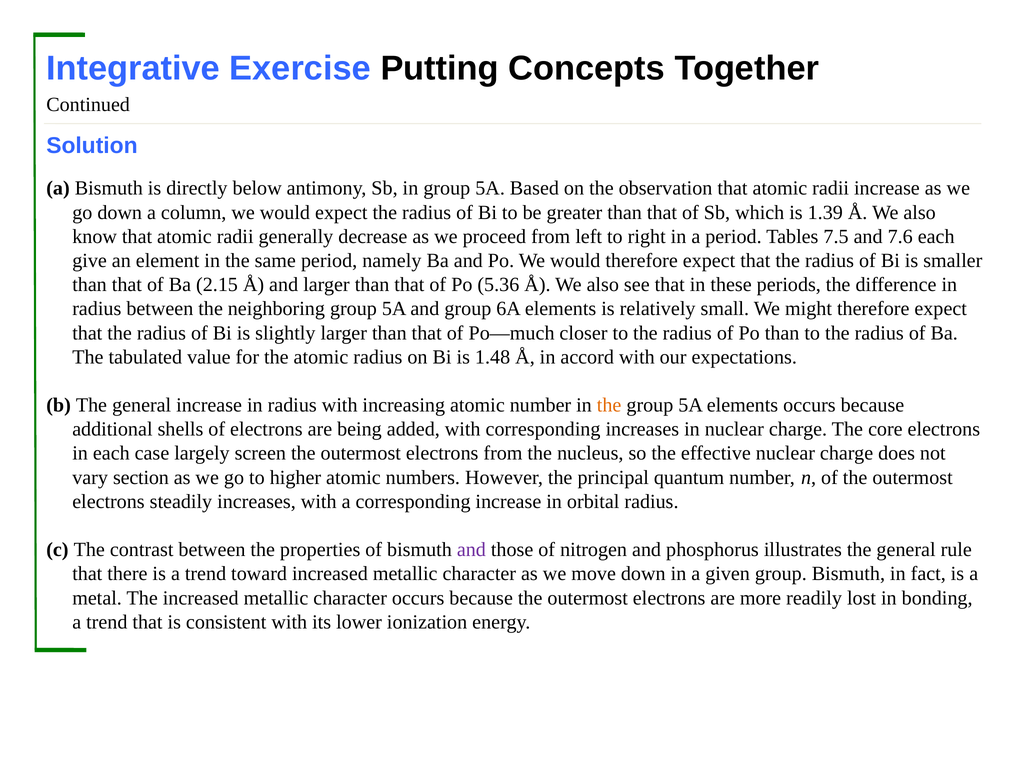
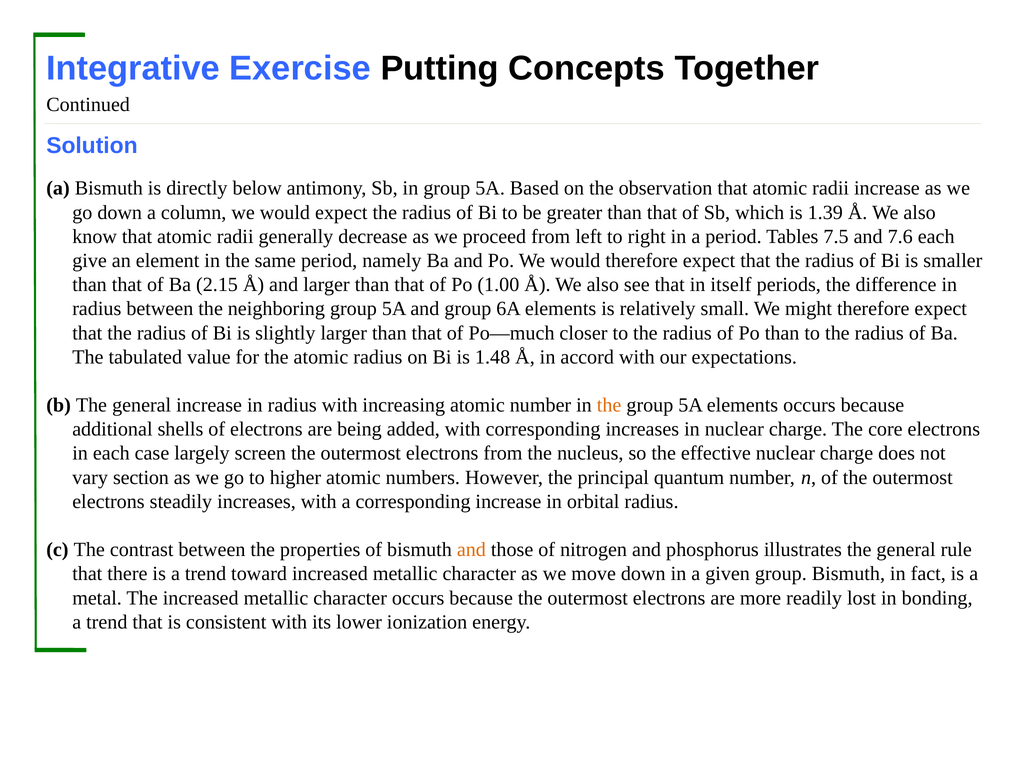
5.36: 5.36 -> 1.00
these: these -> itself
and at (471, 550) colour: purple -> orange
